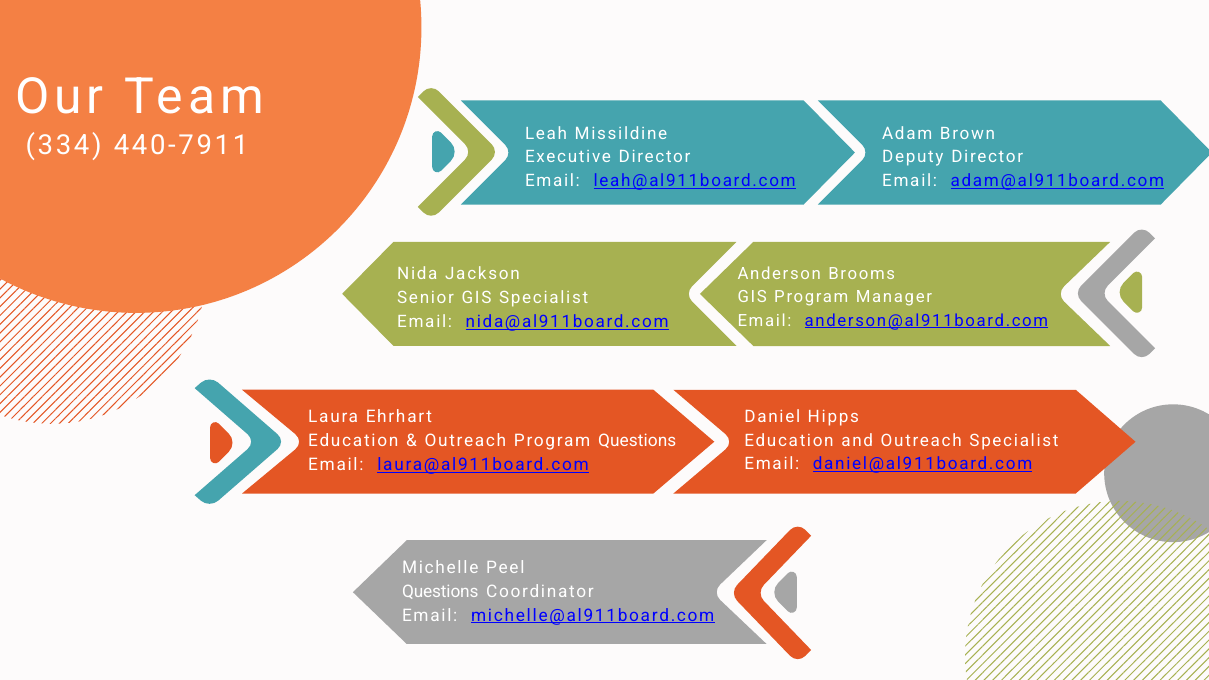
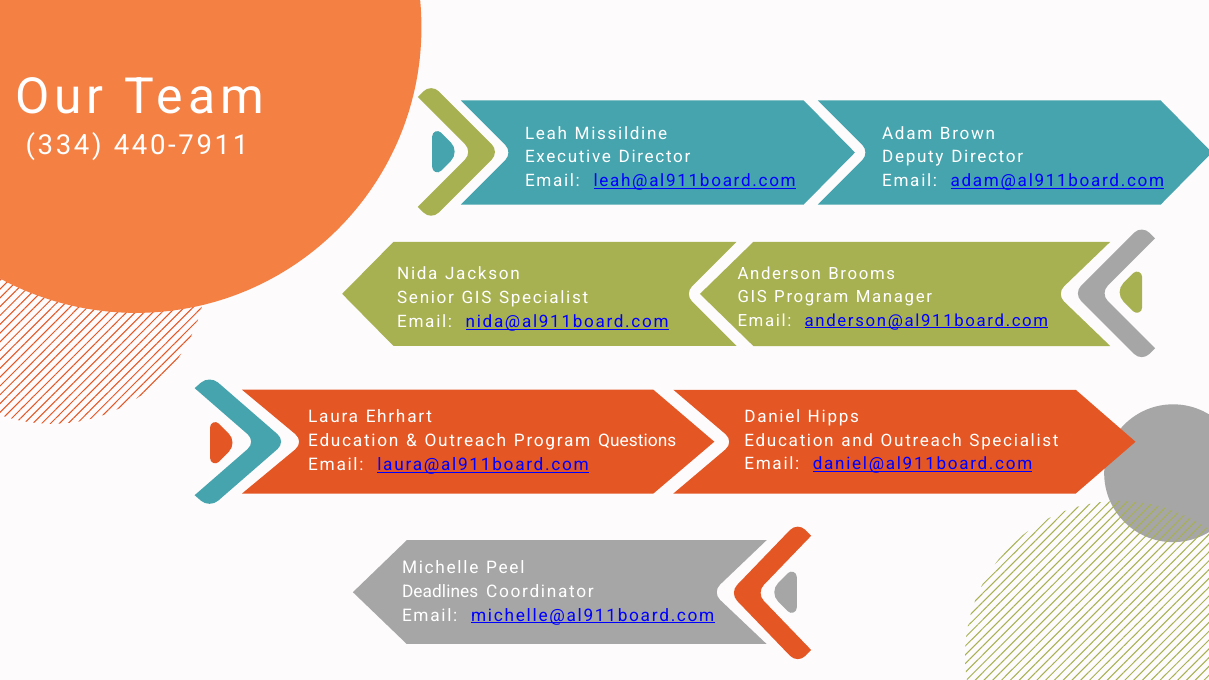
Questions at (440, 592): Questions -> Deadlines
